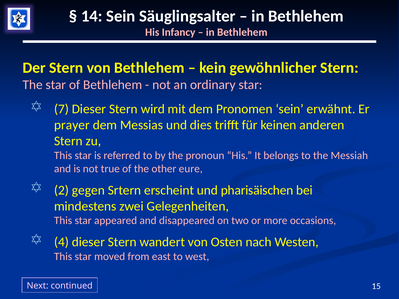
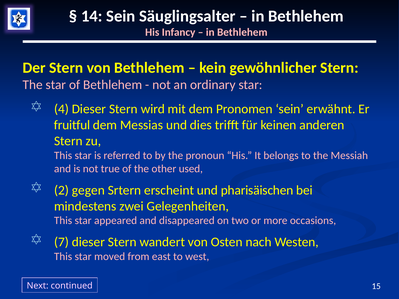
7: 7 -> 4
prayer: prayer -> fruitful
eure: eure -> used
4: 4 -> 7
